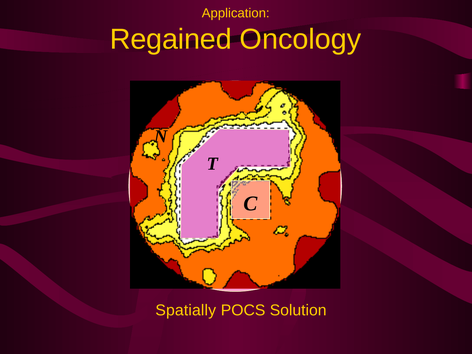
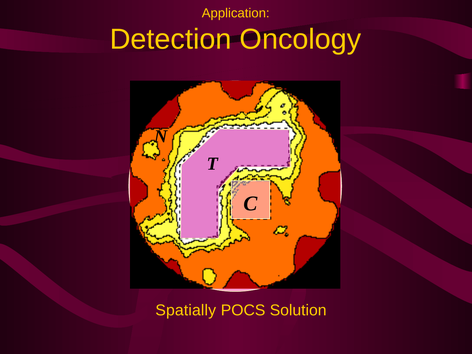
Regained: Regained -> Detection
